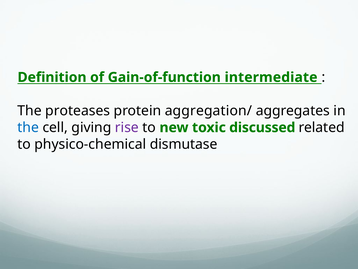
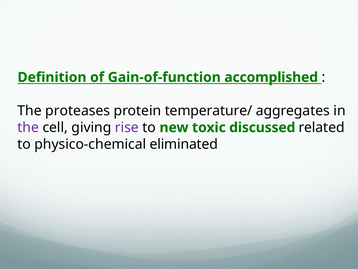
intermediate: intermediate -> accomplished
aggregation/: aggregation/ -> temperature/
the at (28, 127) colour: blue -> purple
dismutase: dismutase -> eliminated
